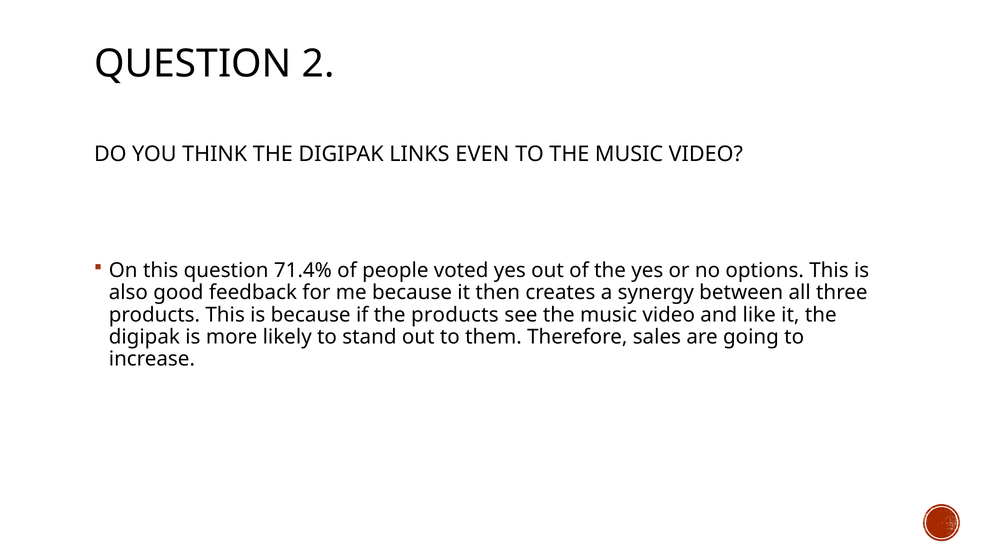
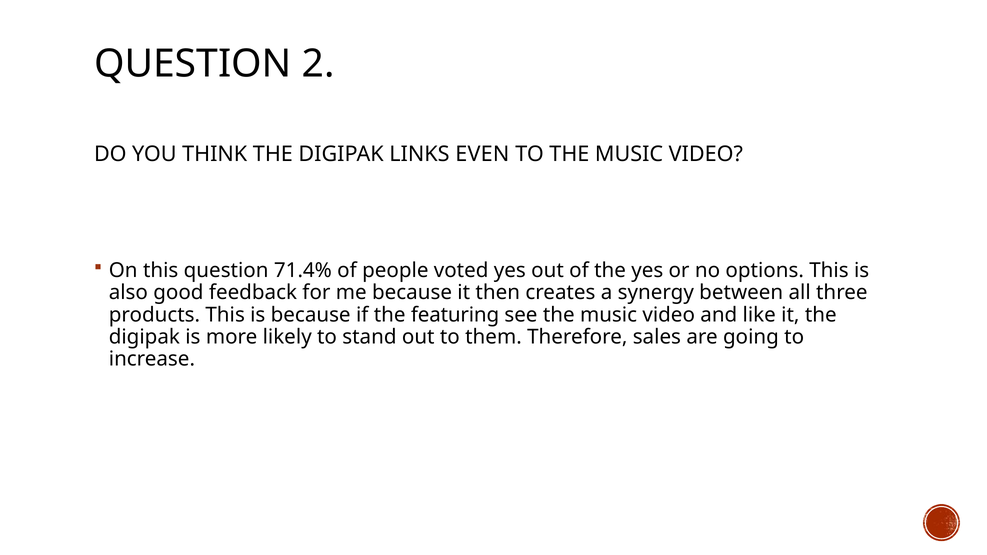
the products: products -> featuring
